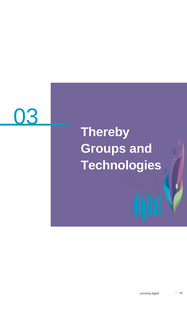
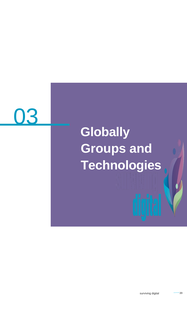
Thereby: Thereby -> Globally
